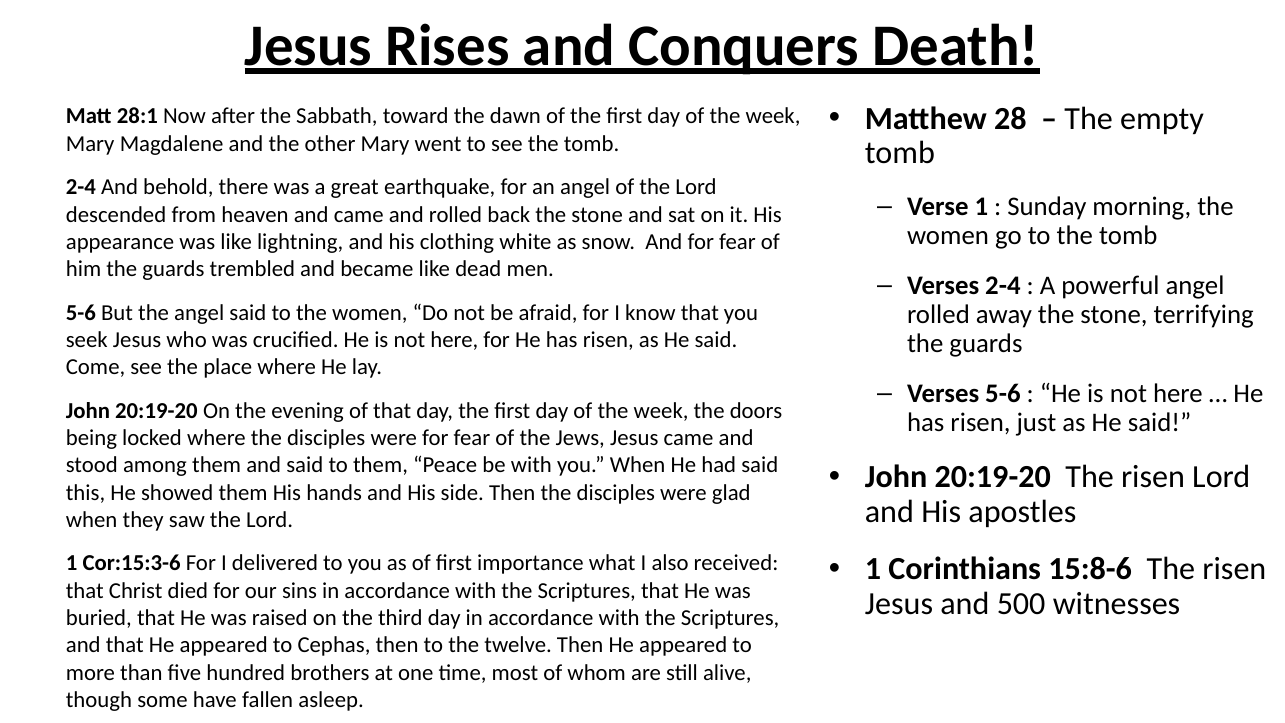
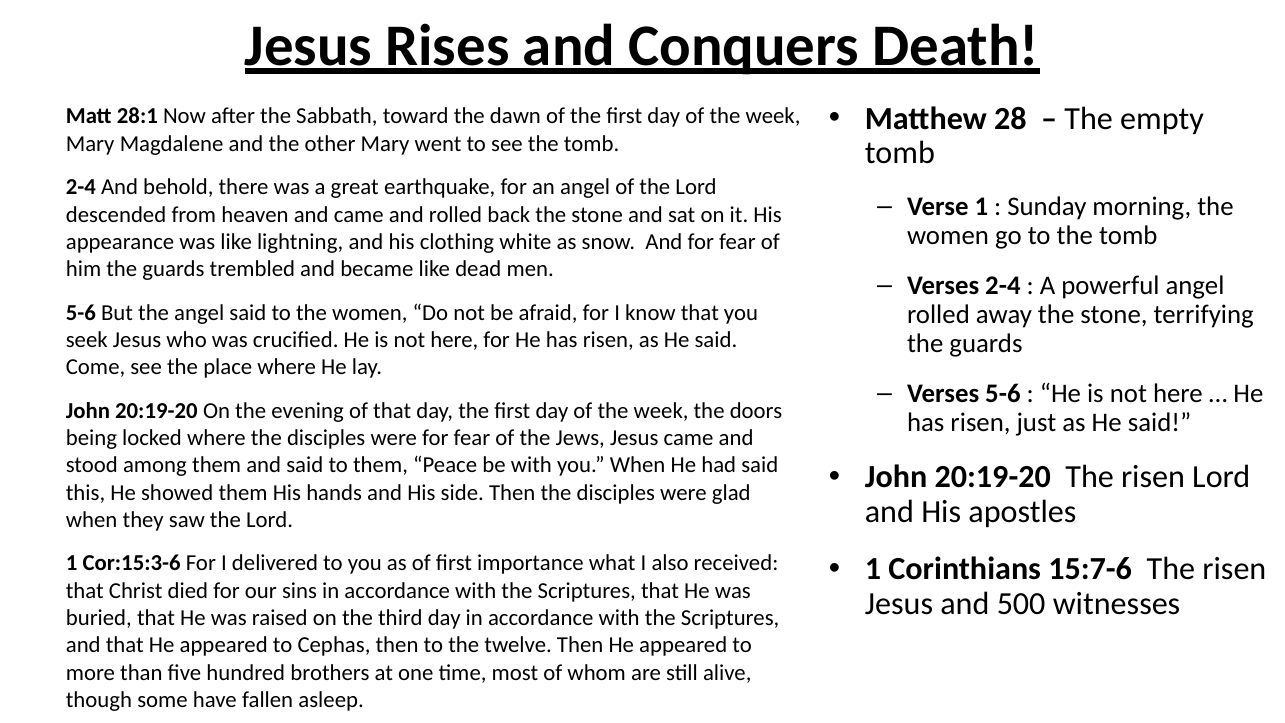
15:8-6: 15:8-6 -> 15:7-6
